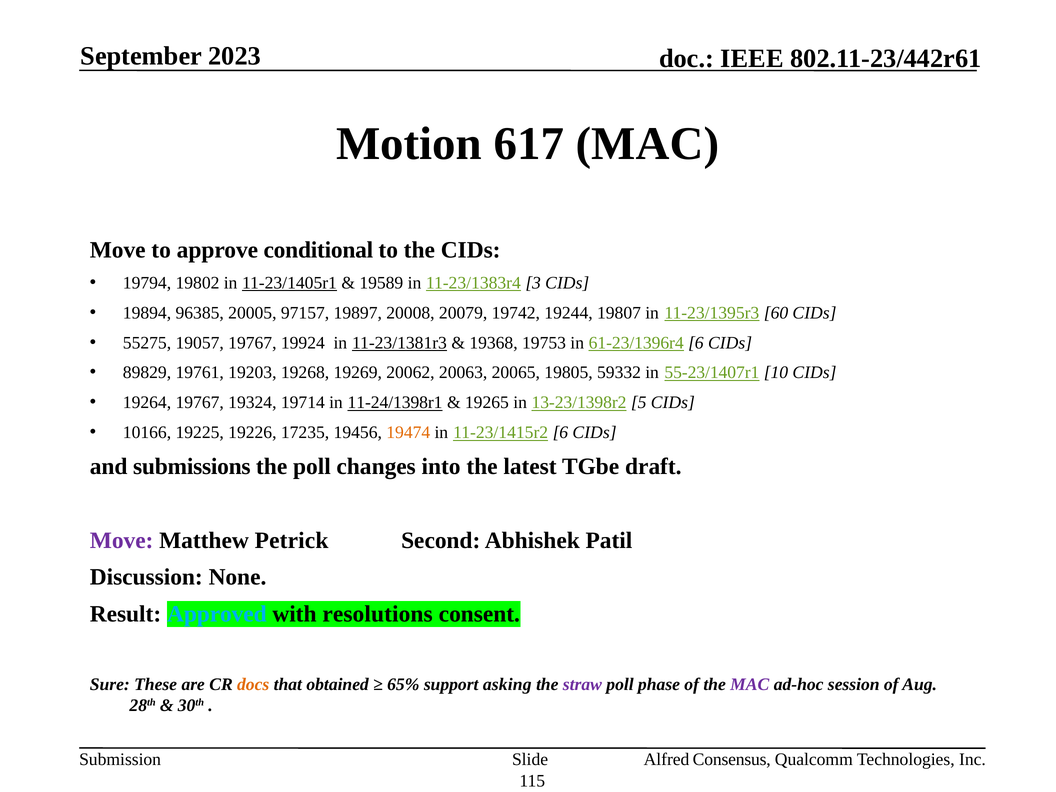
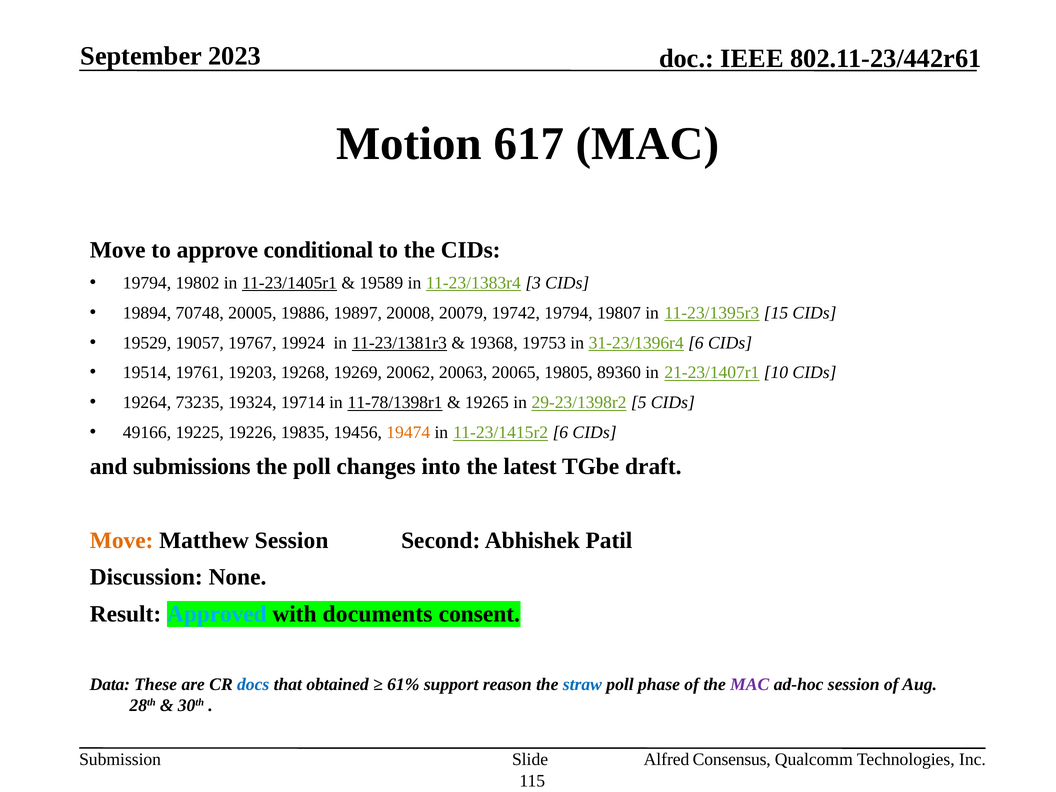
96385: 96385 -> 70748
97157: 97157 -> 19886
19742 19244: 19244 -> 19794
60: 60 -> 15
55275: 55275 -> 19529
61-23/1396r4: 61-23/1396r4 -> 31-23/1396r4
89829: 89829 -> 19514
59332: 59332 -> 89360
55-23/1407r1: 55-23/1407r1 -> 21-23/1407r1
19264 19767: 19767 -> 73235
11-24/1398r1: 11-24/1398r1 -> 11-78/1398r1
13-23/1398r2: 13-23/1398r2 -> 29-23/1398r2
10166: 10166 -> 49166
17235: 17235 -> 19835
Move at (122, 540) colour: purple -> orange
Matthew Petrick: Petrick -> Session
resolutions: resolutions -> documents
Sure: Sure -> Data
docs colour: orange -> blue
65%: 65% -> 61%
asking: asking -> reason
straw colour: purple -> blue
